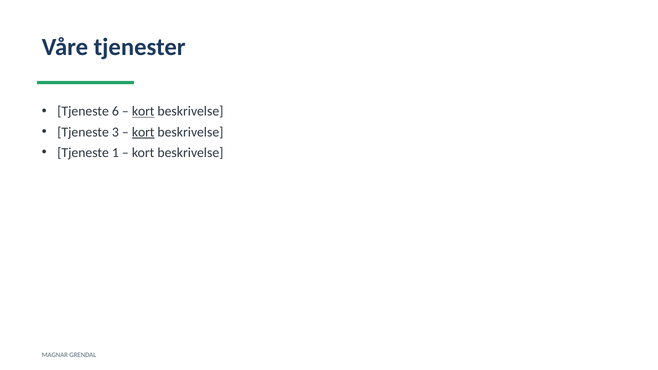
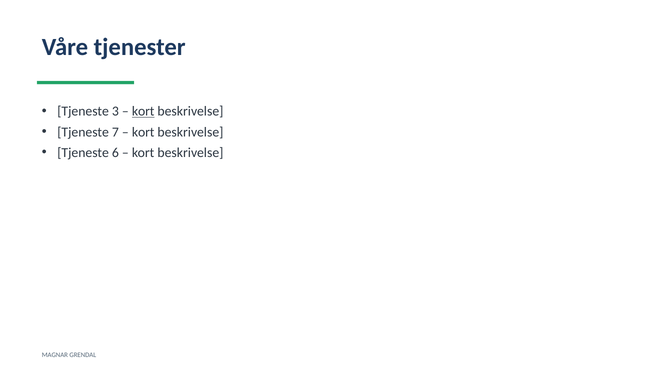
6: 6 -> 3
3: 3 -> 7
kort at (143, 132) underline: present -> none
1: 1 -> 6
